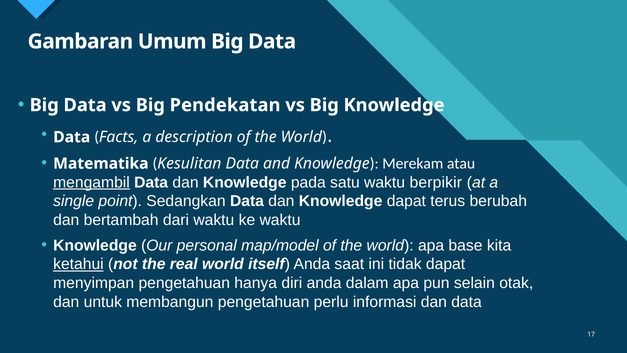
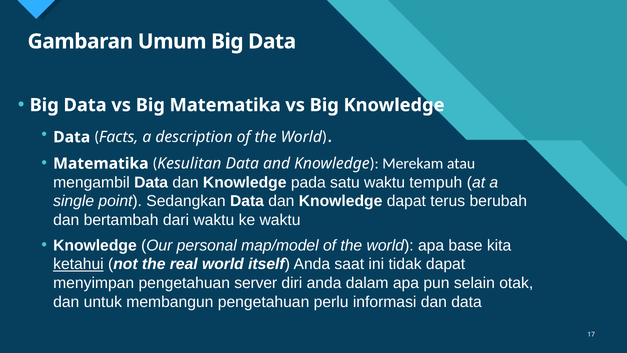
Big Pendekatan: Pendekatan -> Matematika
mengambil underline: present -> none
berpikir: berpikir -> tempuh
hanya: hanya -> server
